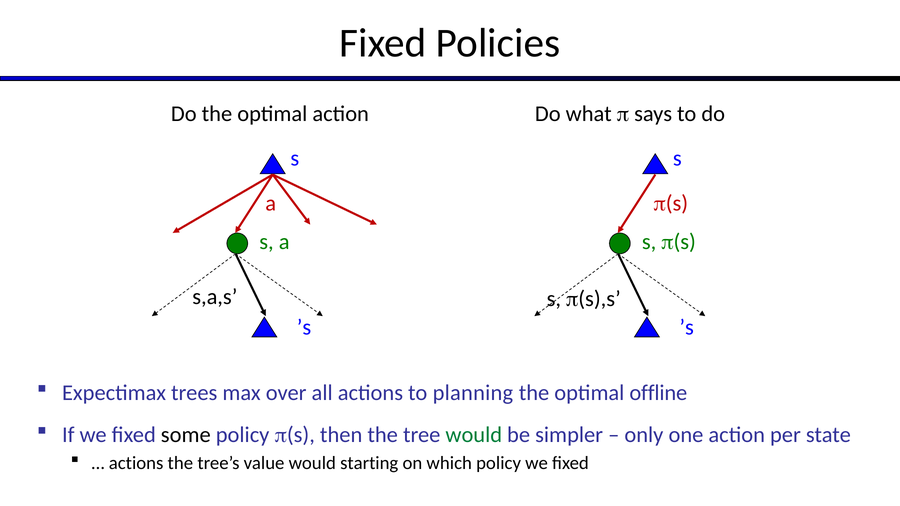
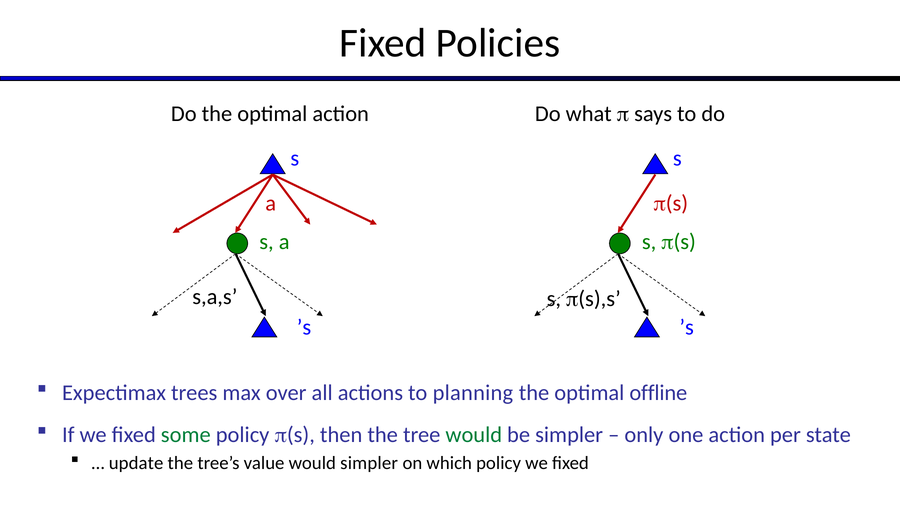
some colour: black -> green
actions at (136, 463): actions -> update
would starting: starting -> simpler
